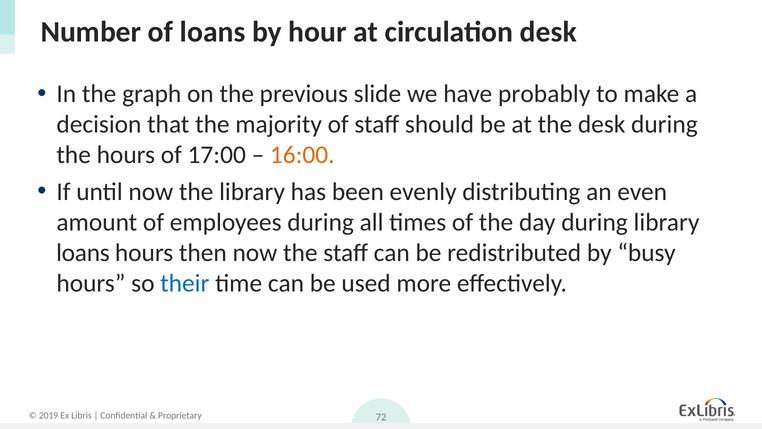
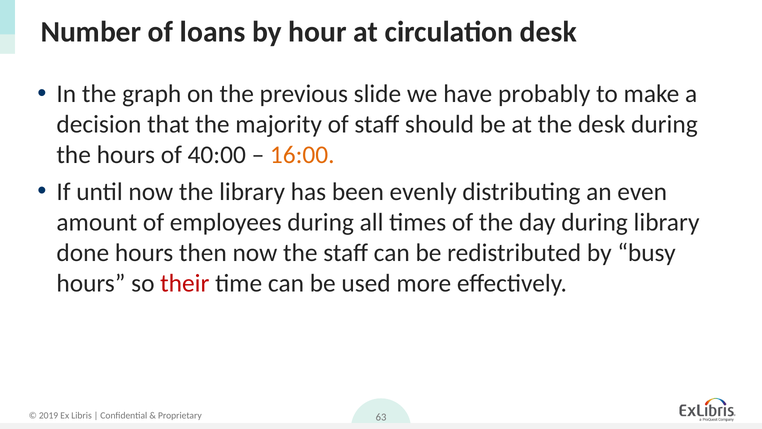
17:00: 17:00 -> 40:00
loans at (83, 253): loans -> done
their colour: blue -> red
72: 72 -> 63
